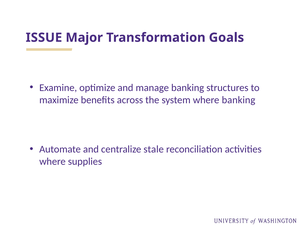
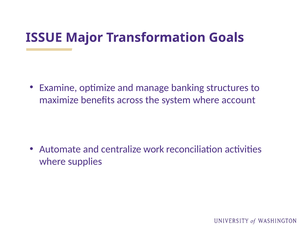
where banking: banking -> account
stale: stale -> work
